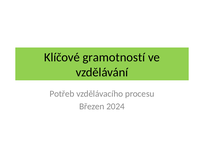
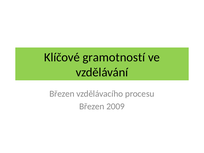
Potřeb at (62, 94): Potřeb -> Březen
2024: 2024 -> 2009
